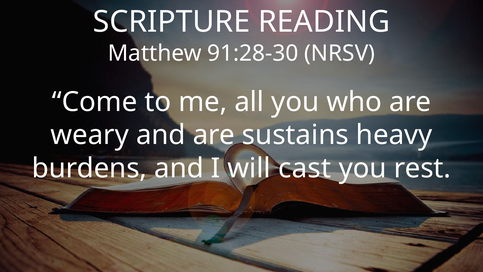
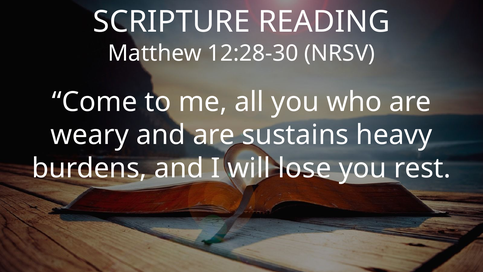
91:28-30: 91:28-30 -> 12:28-30
cast: cast -> lose
